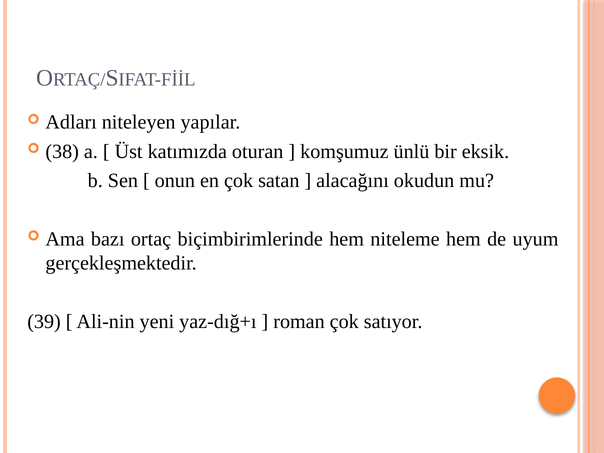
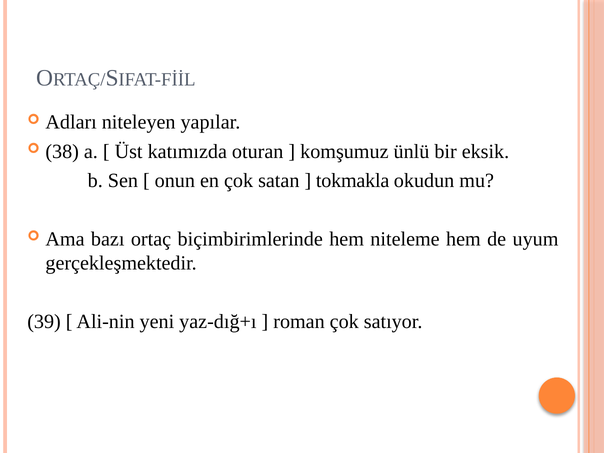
alacağını: alacağını -> tokmakla
